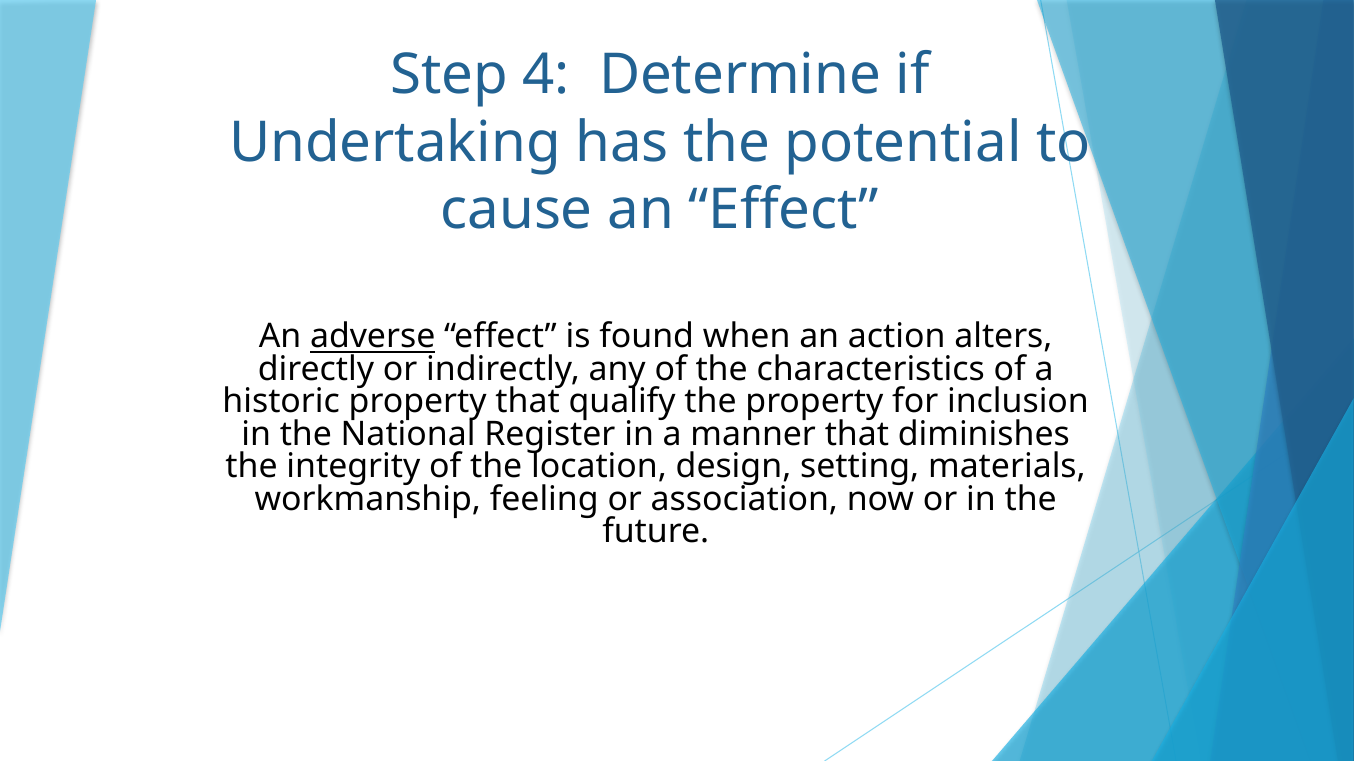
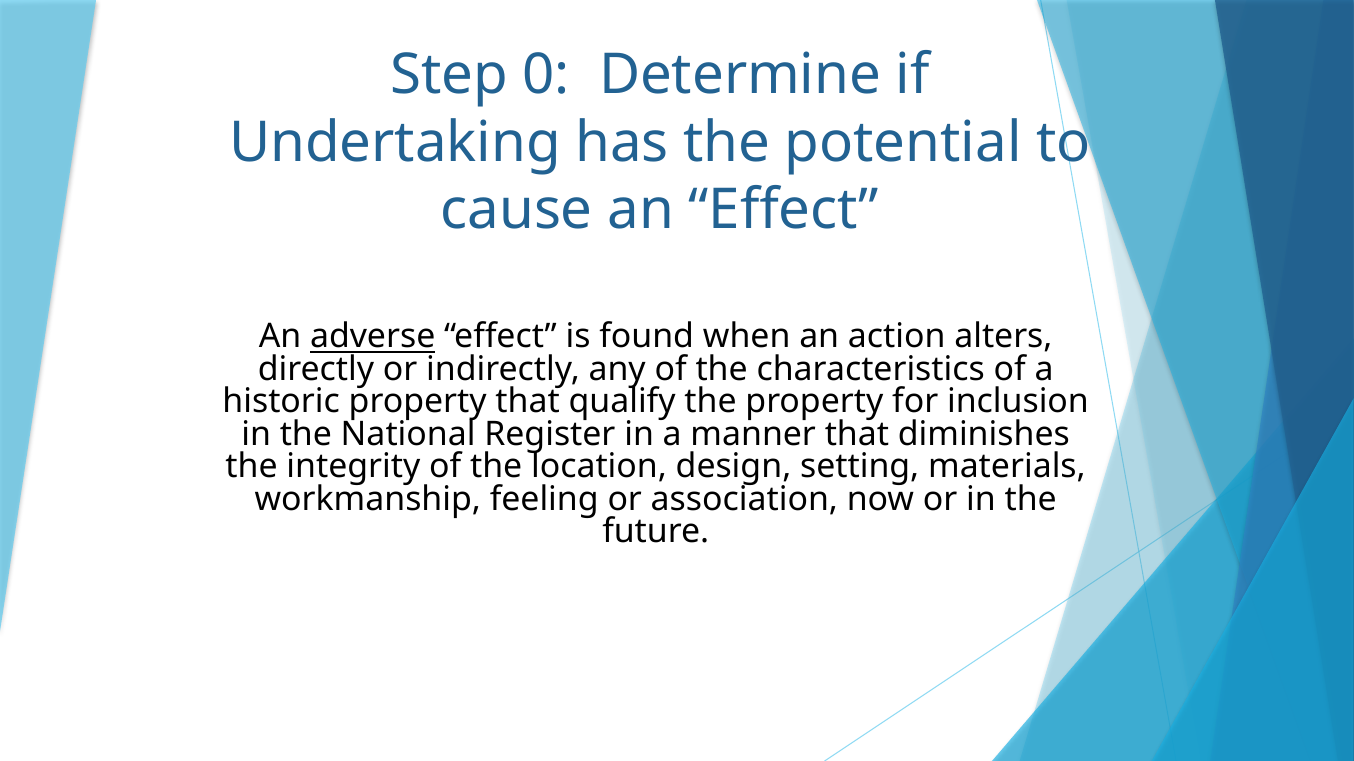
4: 4 -> 0
